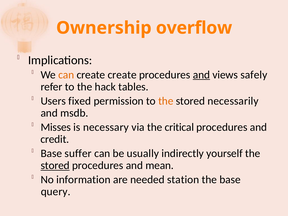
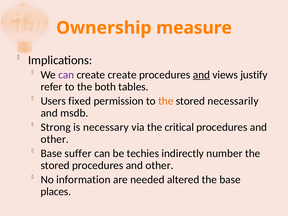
overflow: overflow -> measure
can at (66, 75) colour: orange -> purple
safely: safely -> justify
hack: hack -> both
Misses: Misses -> Strong
credit at (55, 139): credit -> other
usually: usually -> techies
yourself: yourself -> number
stored at (55, 165) underline: present -> none
mean at (160, 165): mean -> other
station: station -> altered
query: query -> places
